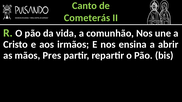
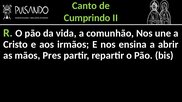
Cometerás: Cometerás -> Cumprindo
